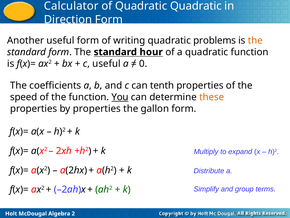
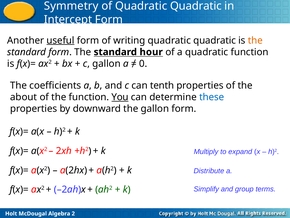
Calculator: Calculator -> Symmetry
Direction: Direction -> Intercept
useful at (60, 40) underline: none -> present
writing quadratic problems: problems -> quadratic
c useful: useful -> gallon
speed: speed -> about
these colour: orange -> blue
by properties: properties -> downward
